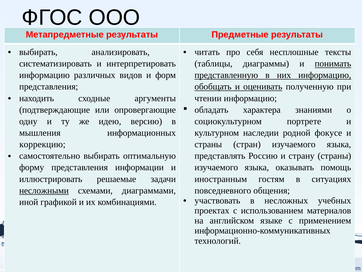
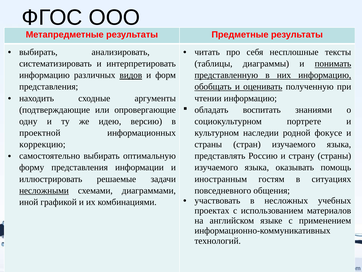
видов underline: none -> present
характера: характера -> воспитать
мышления: мышления -> проектной
